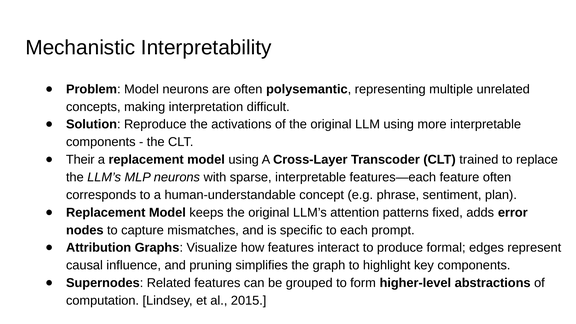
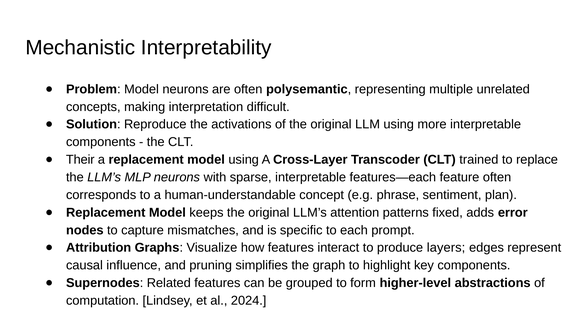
formal: formal -> layers
2015: 2015 -> 2024
